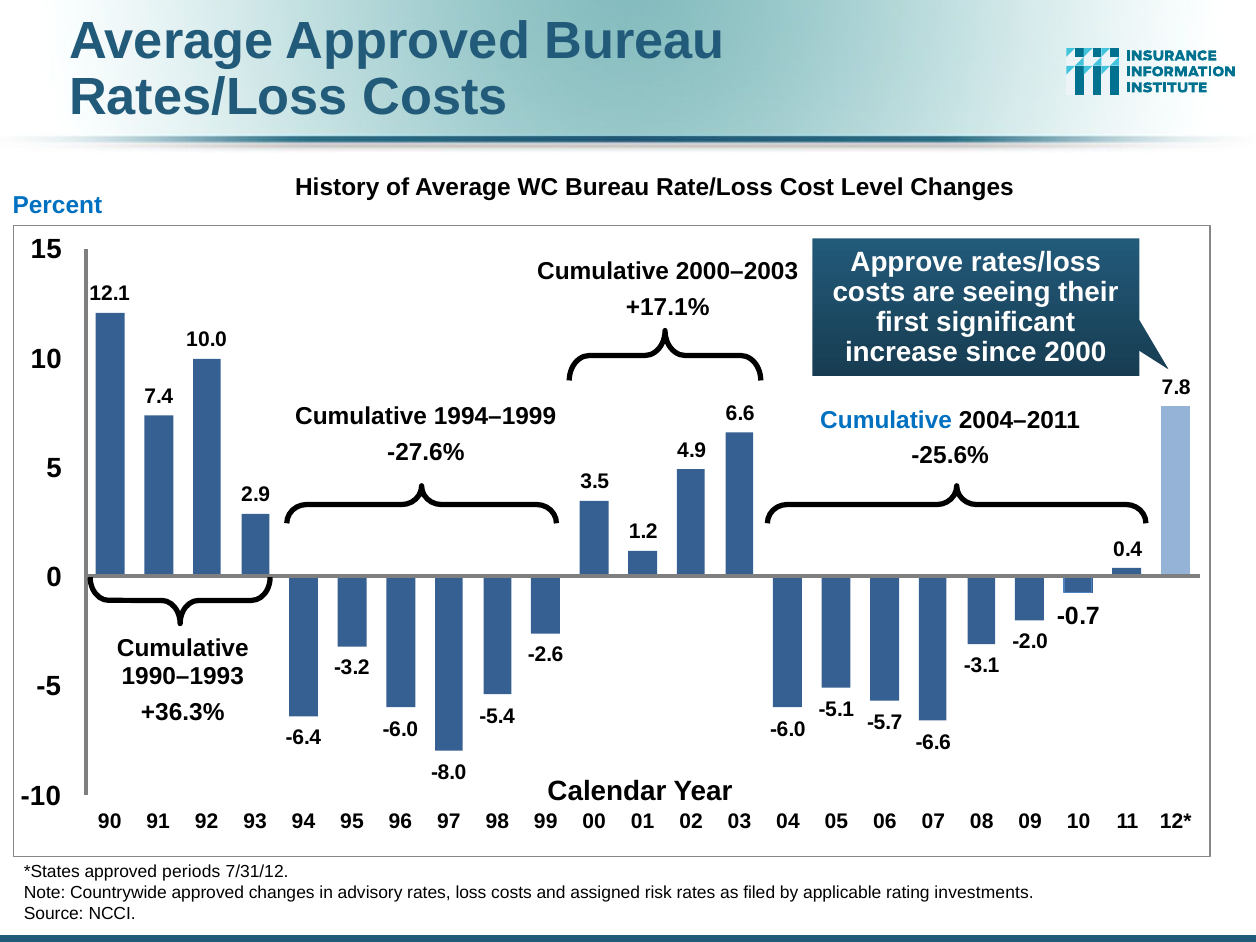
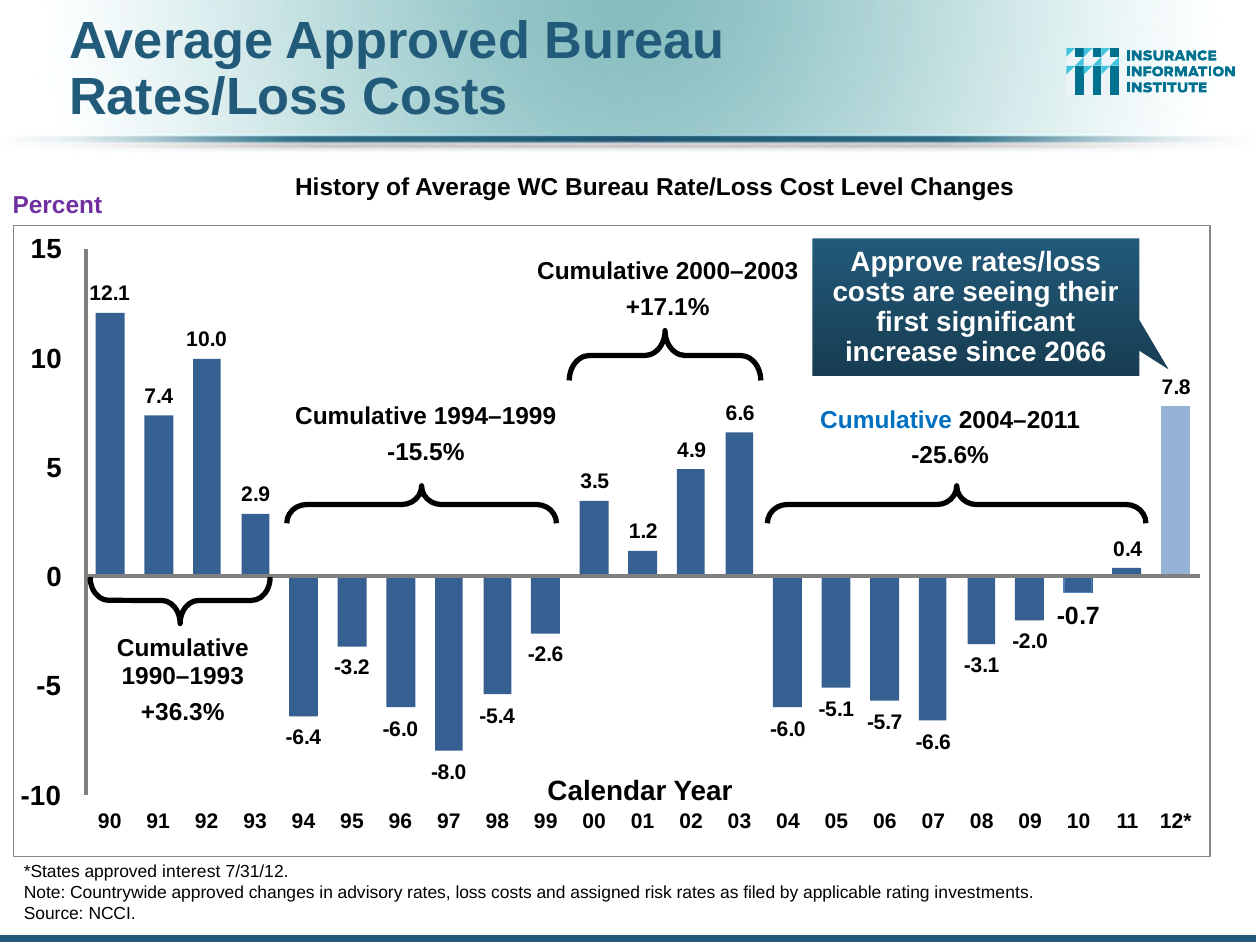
Percent colour: blue -> purple
2000: 2000 -> 2066
-27.6%: -27.6% -> -15.5%
periods: periods -> interest
